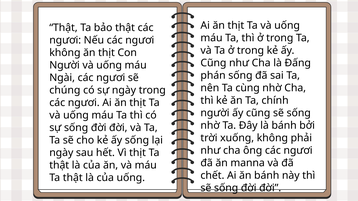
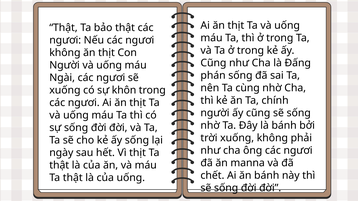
chúng at (65, 90): chúng -> xuống
sự ngày: ngày -> khôn
